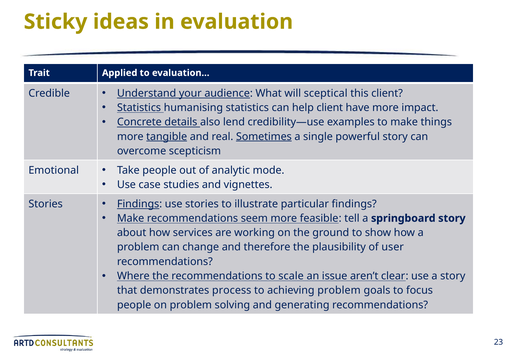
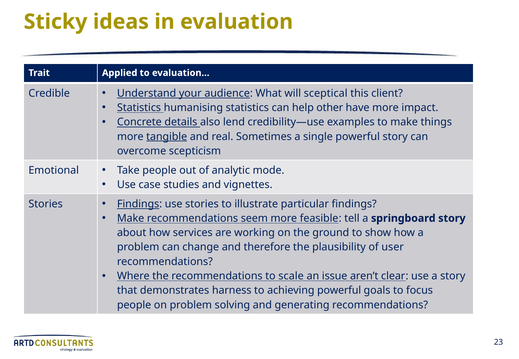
help client: client -> other
Sometimes underline: present -> none
process: process -> harness
achieving problem: problem -> powerful
